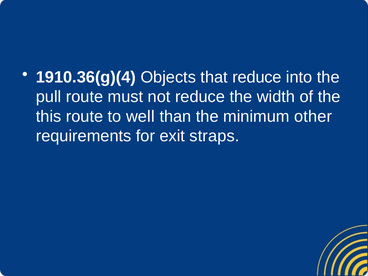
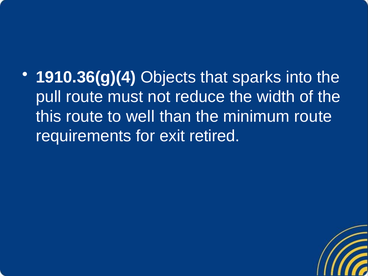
that reduce: reduce -> sparks
minimum other: other -> route
straps: straps -> retired
